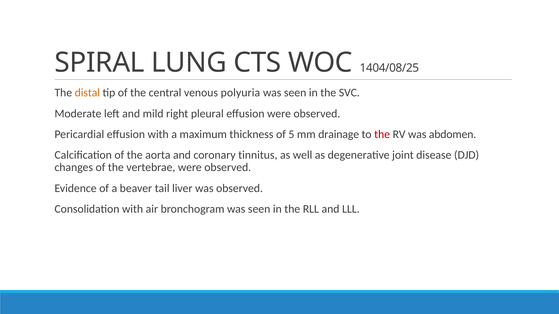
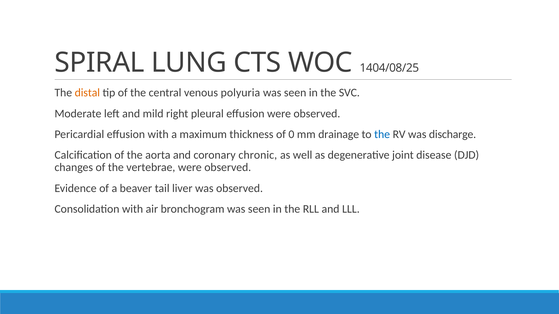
5: 5 -> 0
the at (382, 134) colour: red -> blue
abdomen: abdomen -> discharge
tinnitus: tinnitus -> chronic
